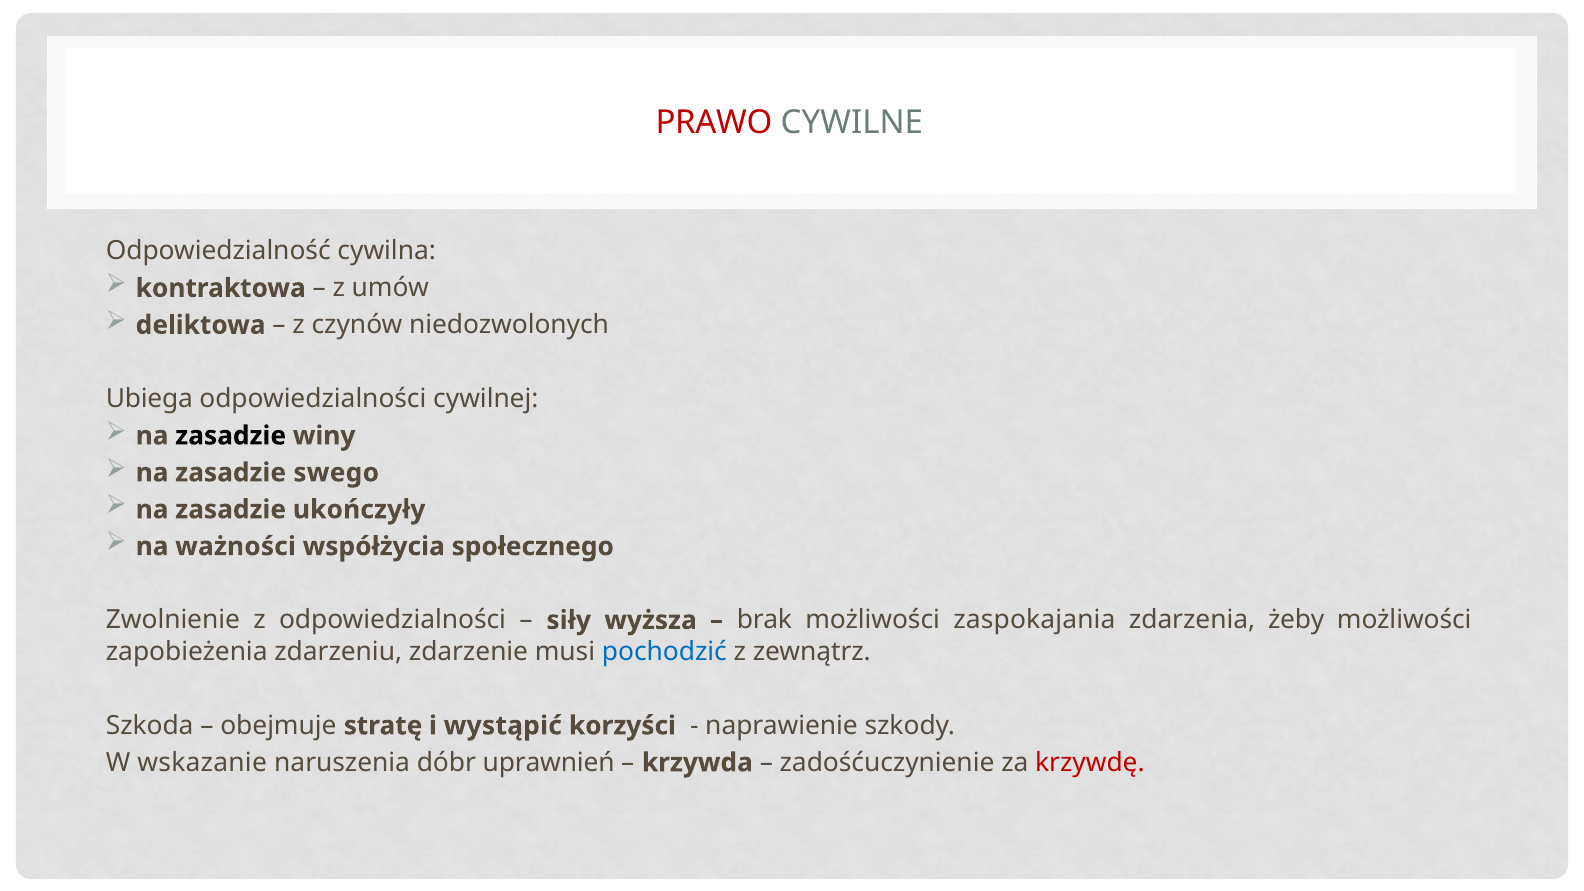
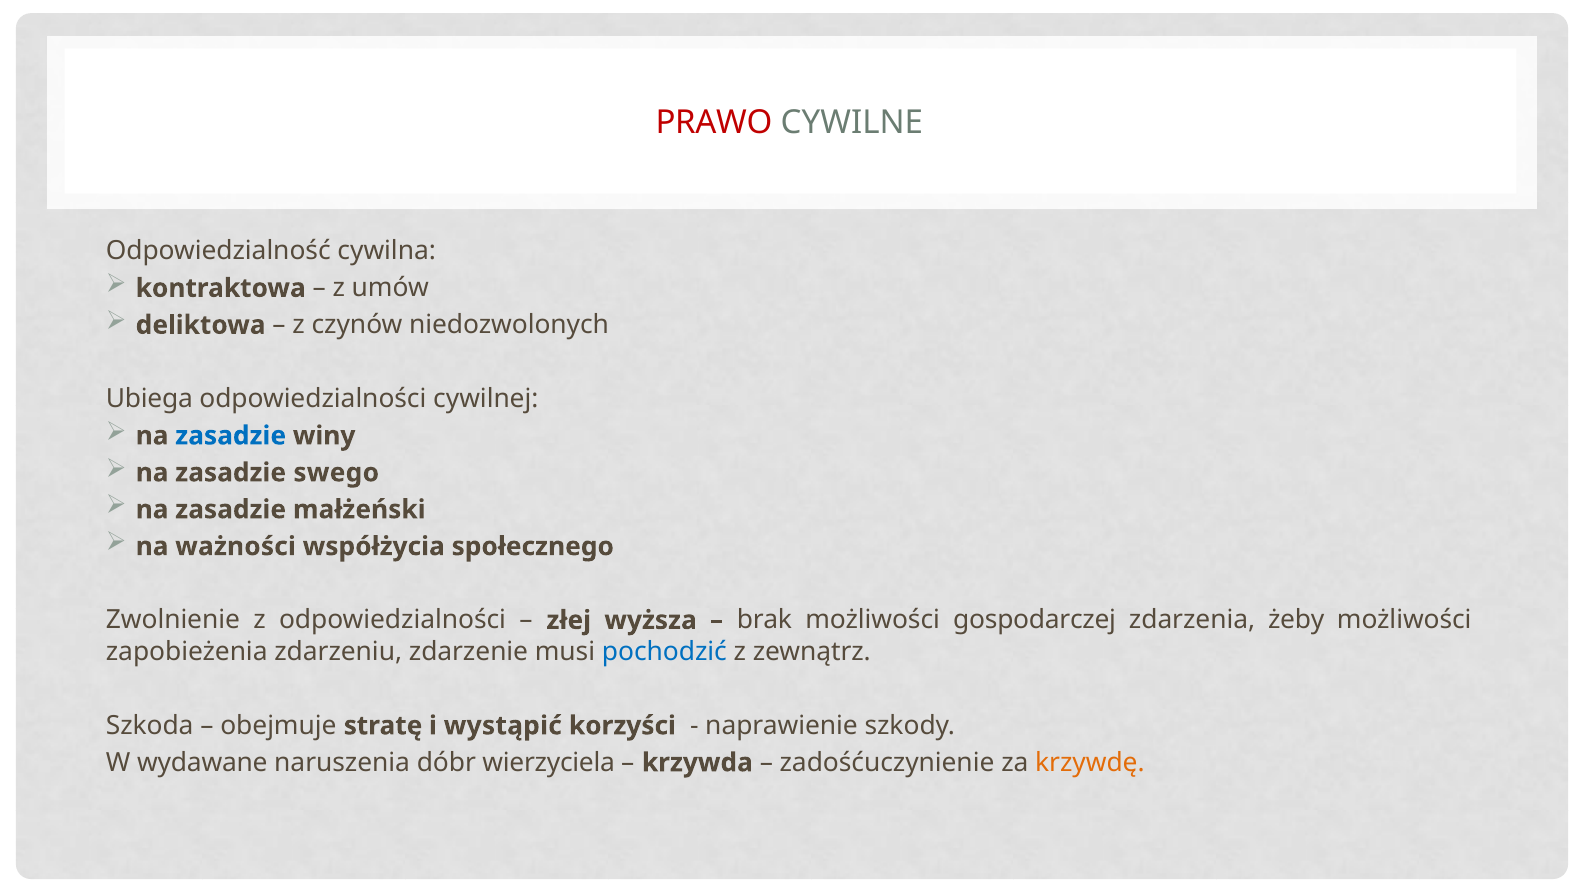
zasadzie at (231, 436) colour: black -> blue
ukończyły: ukończyły -> małżeński
siły: siły -> złej
zaspokajania: zaspokajania -> gospodarczej
wskazanie: wskazanie -> wydawane
uprawnień: uprawnień -> wierzyciela
krzywdę colour: red -> orange
